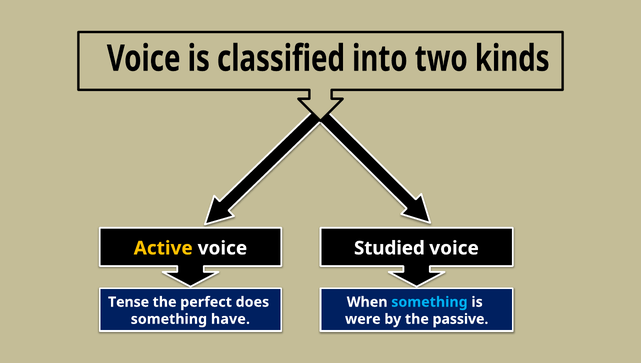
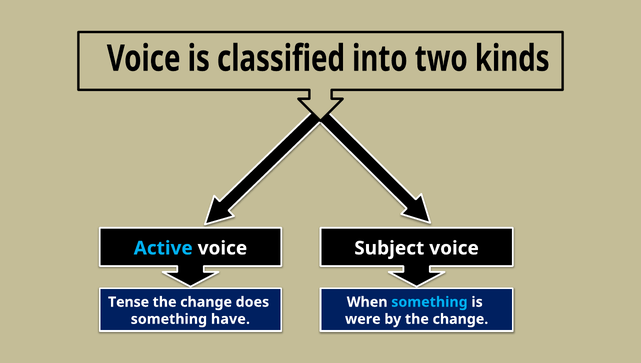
Active colour: yellow -> light blue
Studied: Studied -> Subject
perfect at (206, 302): perfect -> change
by the passive: passive -> change
